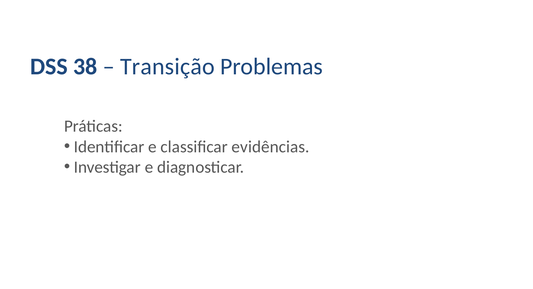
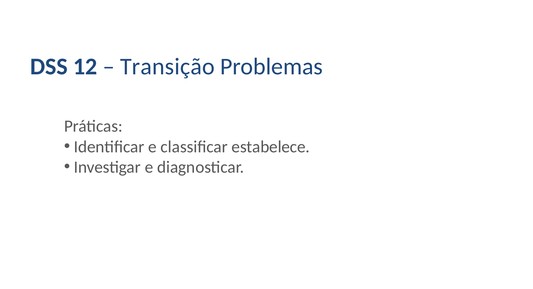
38: 38 -> 12
evidências: evidências -> estabelece
